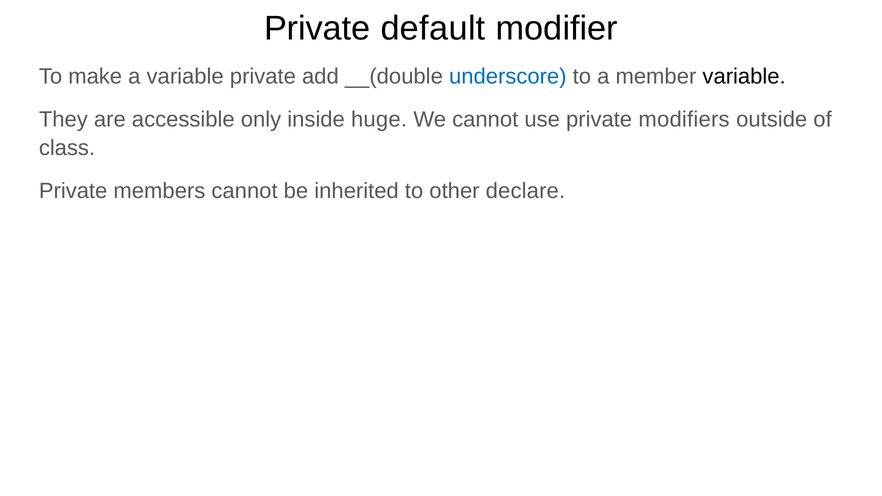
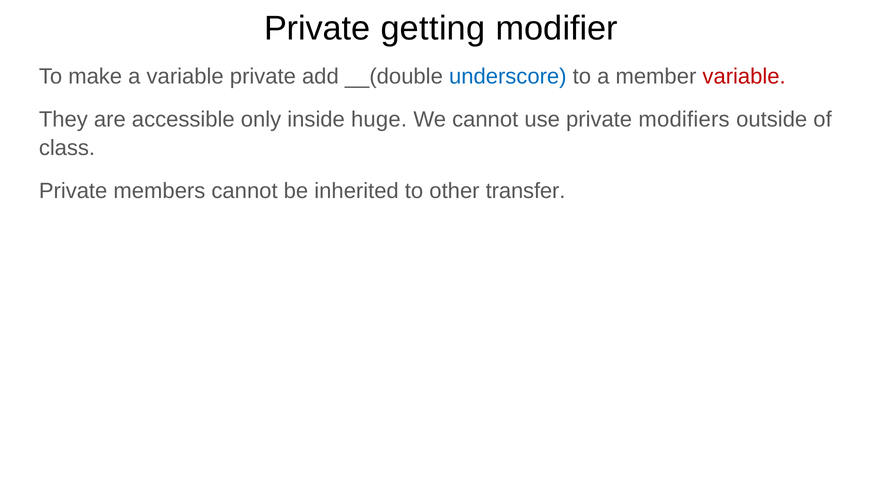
default: default -> getting
variable at (744, 76) colour: black -> red
declare: declare -> transfer
